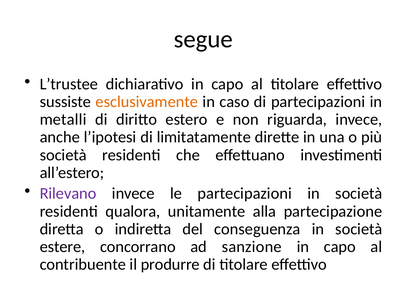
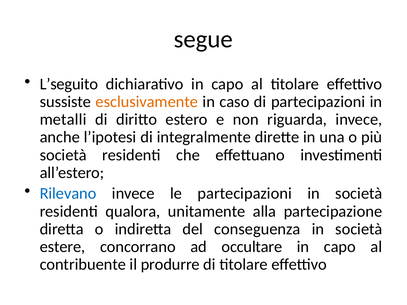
L’trustee: L’trustee -> L’seguito
limitatamente: limitatamente -> integralmente
Rilevano colour: purple -> blue
sanzione: sanzione -> occultare
